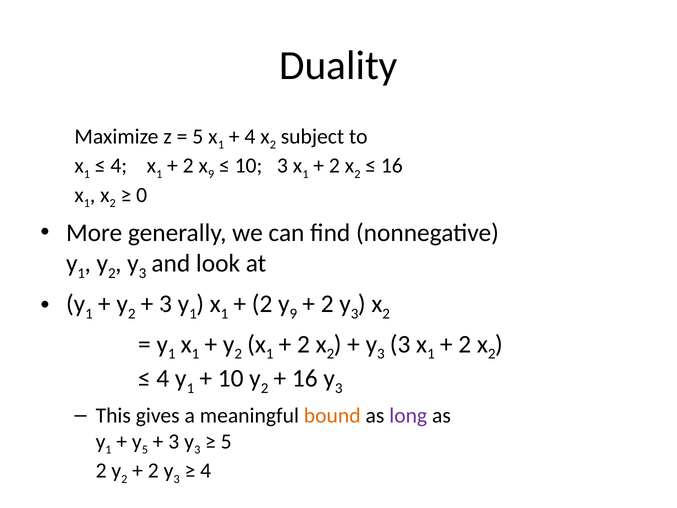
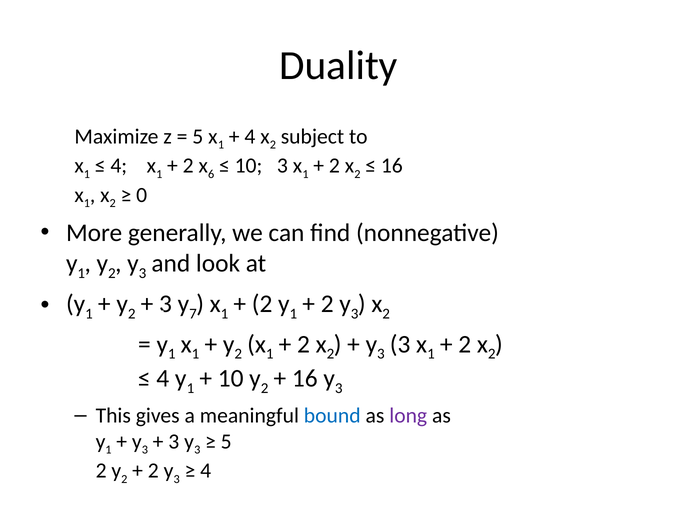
9 at (211, 174): 9 -> 6
1 at (193, 314): 1 -> 7
9 at (293, 314): 9 -> 1
bound colour: orange -> blue
5 at (145, 450): 5 -> 3
